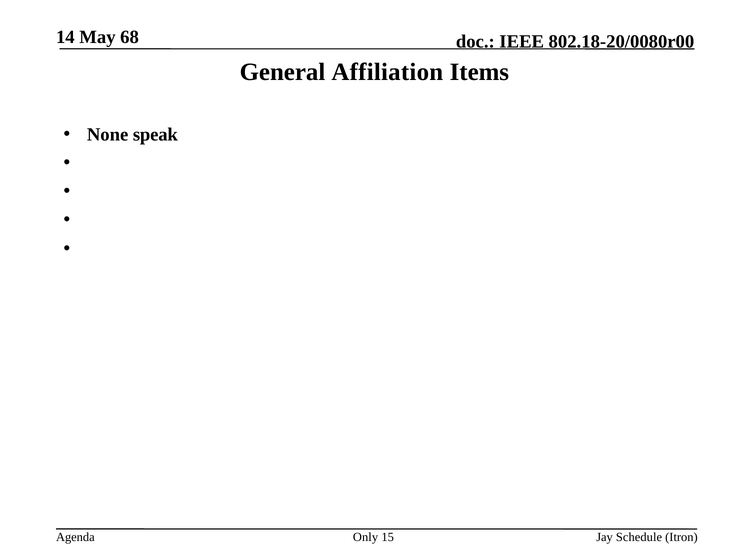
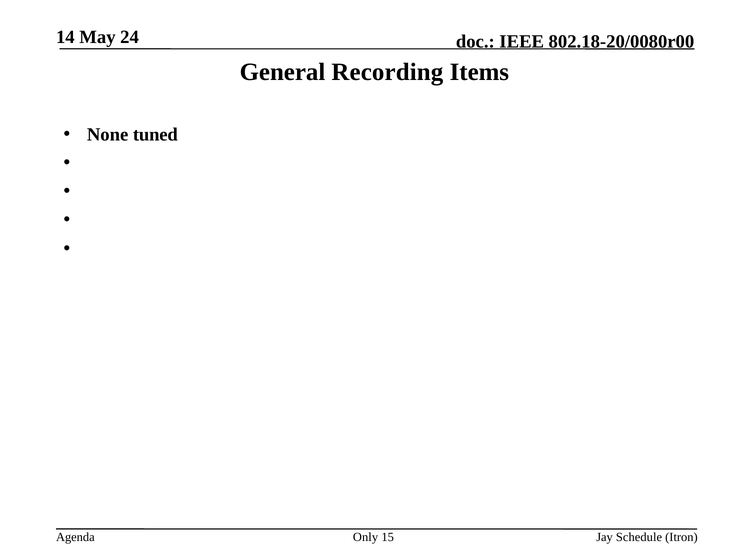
68: 68 -> 24
Affiliation: Affiliation -> Recording
speak: speak -> tuned
